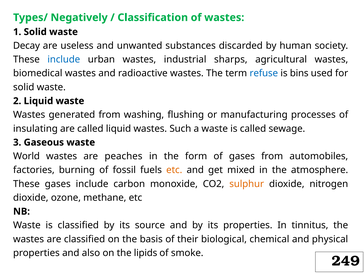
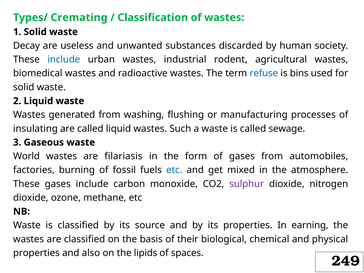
Negatively: Negatively -> Cremating
sharps: sharps -> rodent
peaches: peaches -> filariasis
etc at (174, 170) colour: orange -> blue
sulphur colour: orange -> purple
tinnitus: tinnitus -> earning
smoke: smoke -> spaces
